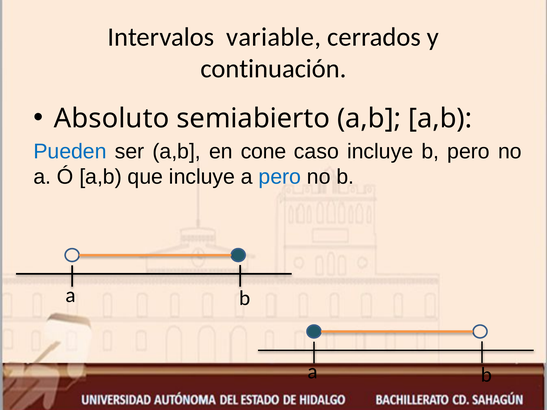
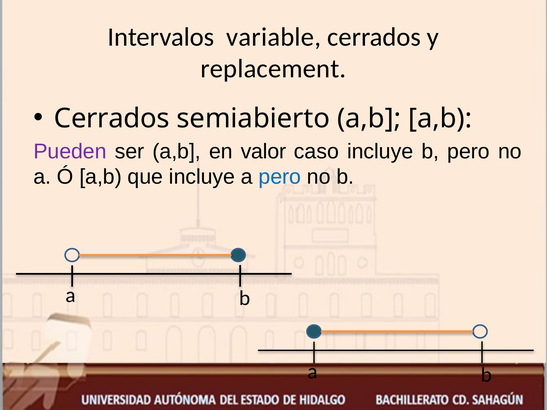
continuación: continuación -> replacement
Absoluto at (112, 118): Absoluto -> Cerrados
Pueden colour: blue -> purple
cone: cone -> valor
